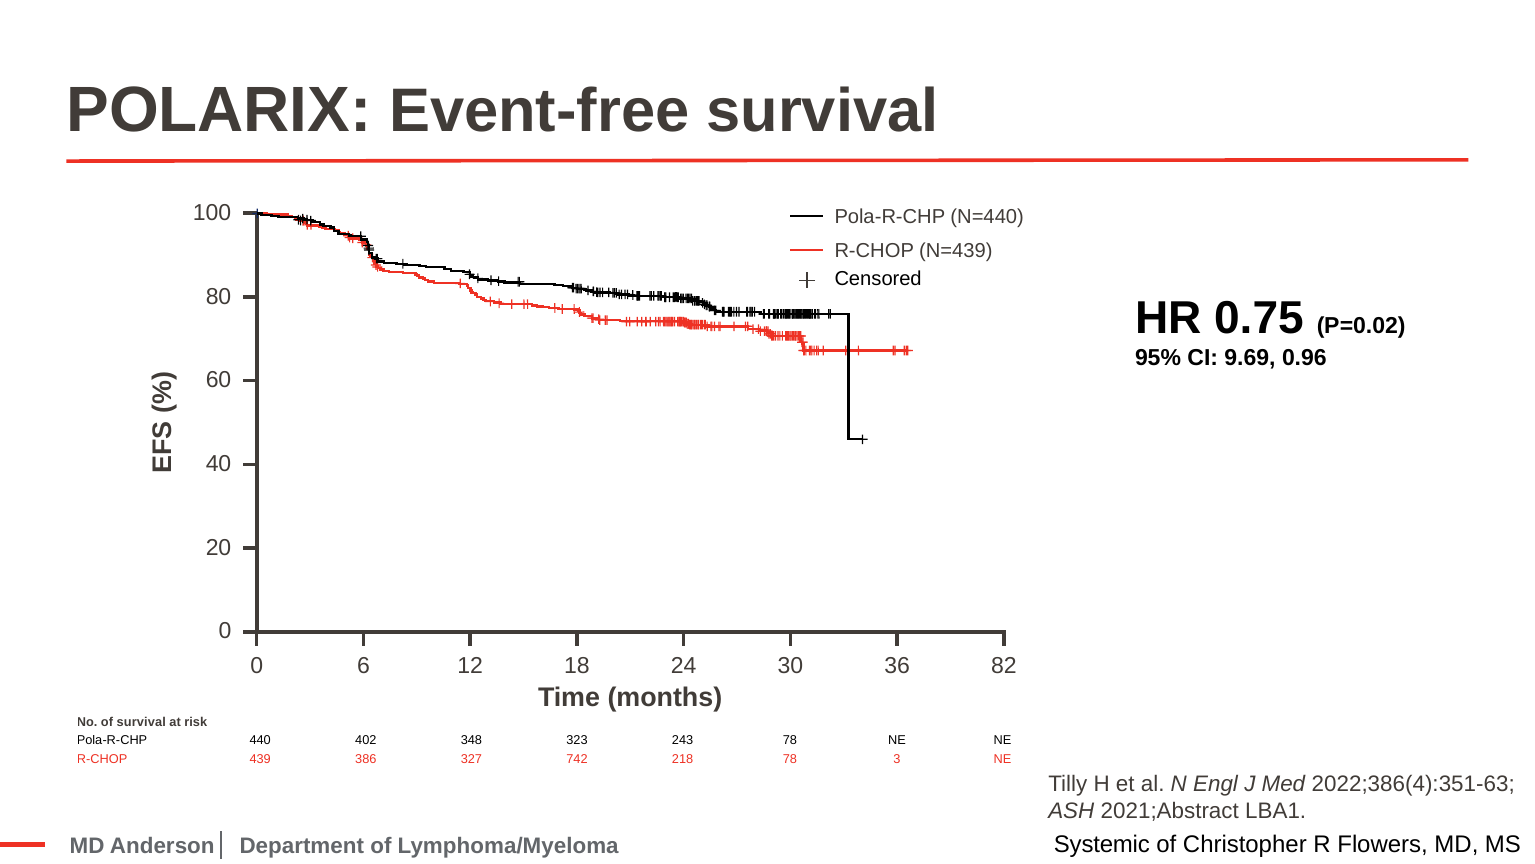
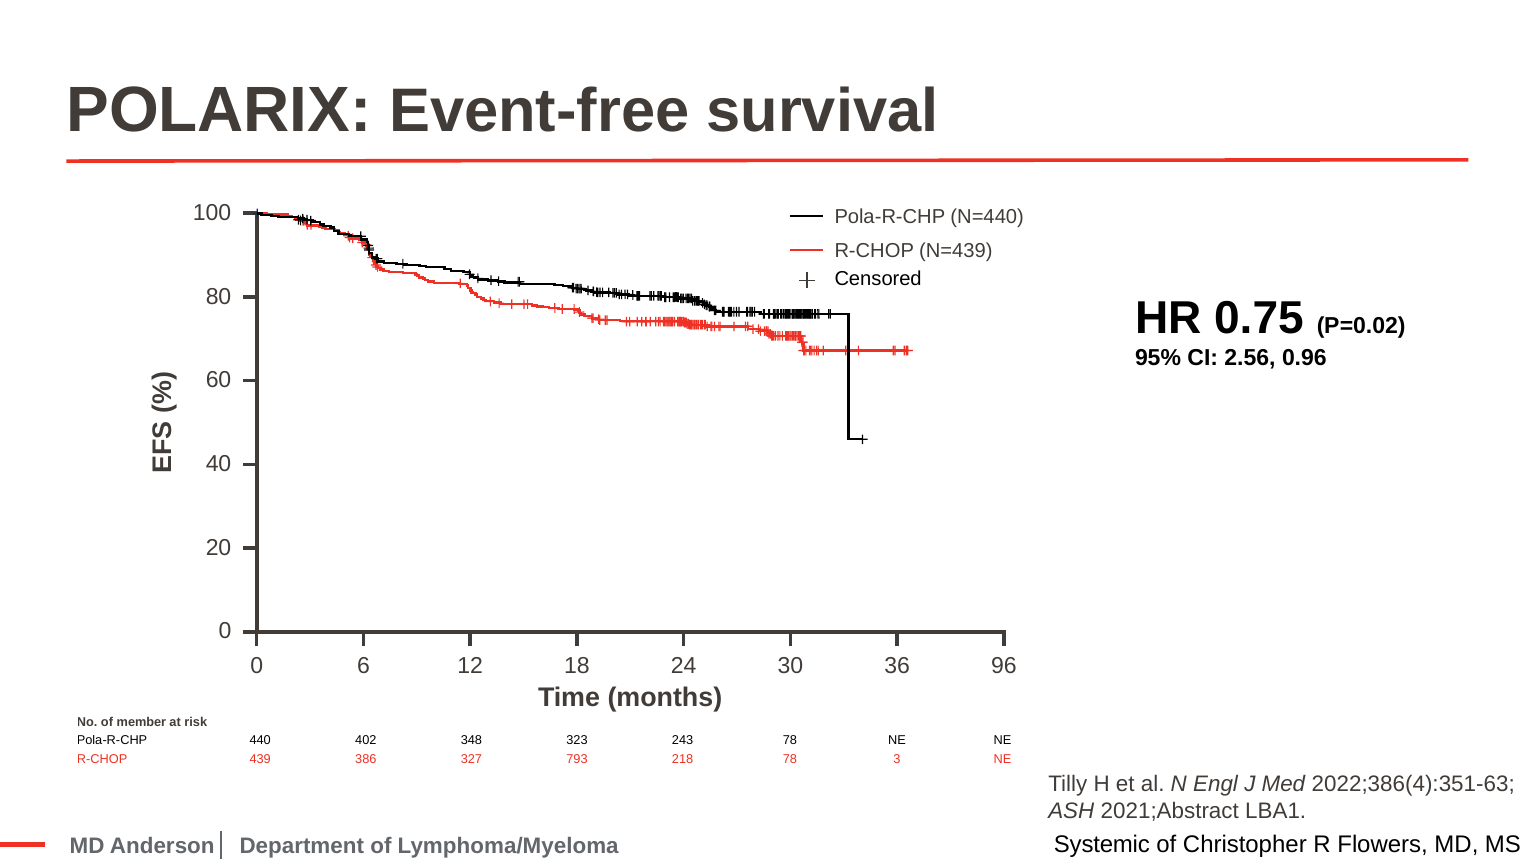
9.69: 9.69 -> 2.56
82: 82 -> 96
of survival: survival -> member
742: 742 -> 793
